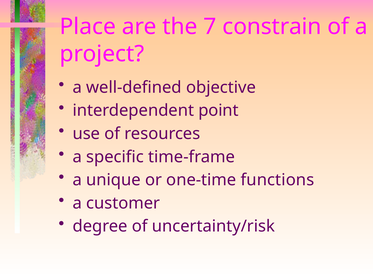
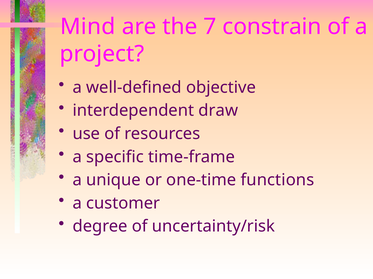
Place: Place -> Mind
point: point -> draw
